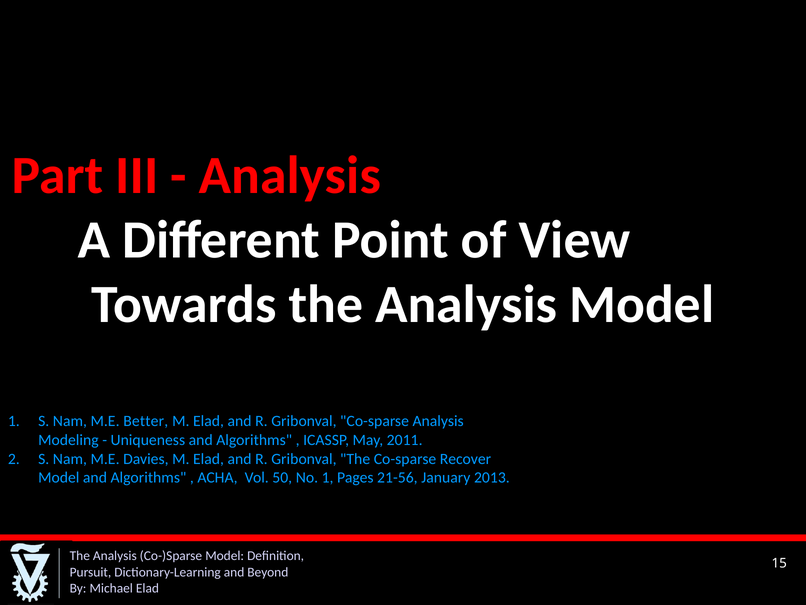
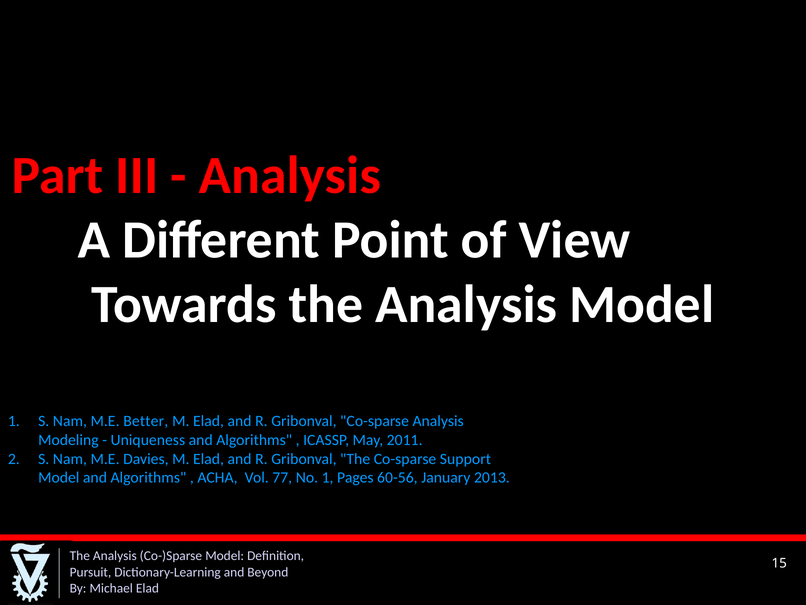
Recover: Recover -> Support
50: 50 -> 77
21-56: 21-56 -> 60-56
